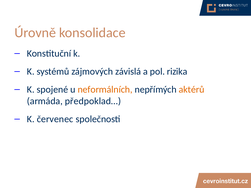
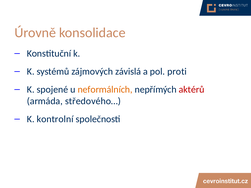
rizika: rizika -> proti
aktérů colour: orange -> red
předpoklad…: předpoklad… -> středového…
červenec: červenec -> kontrolní
